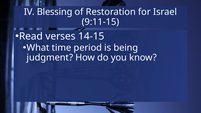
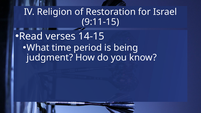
Blessing: Blessing -> Religion
